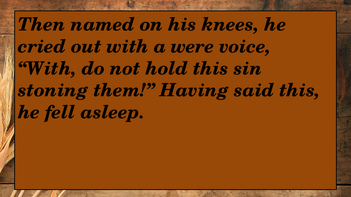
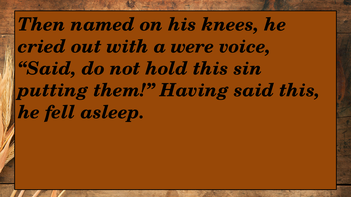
With at (47, 69): With -> Said
stoning: stoning -> putting
